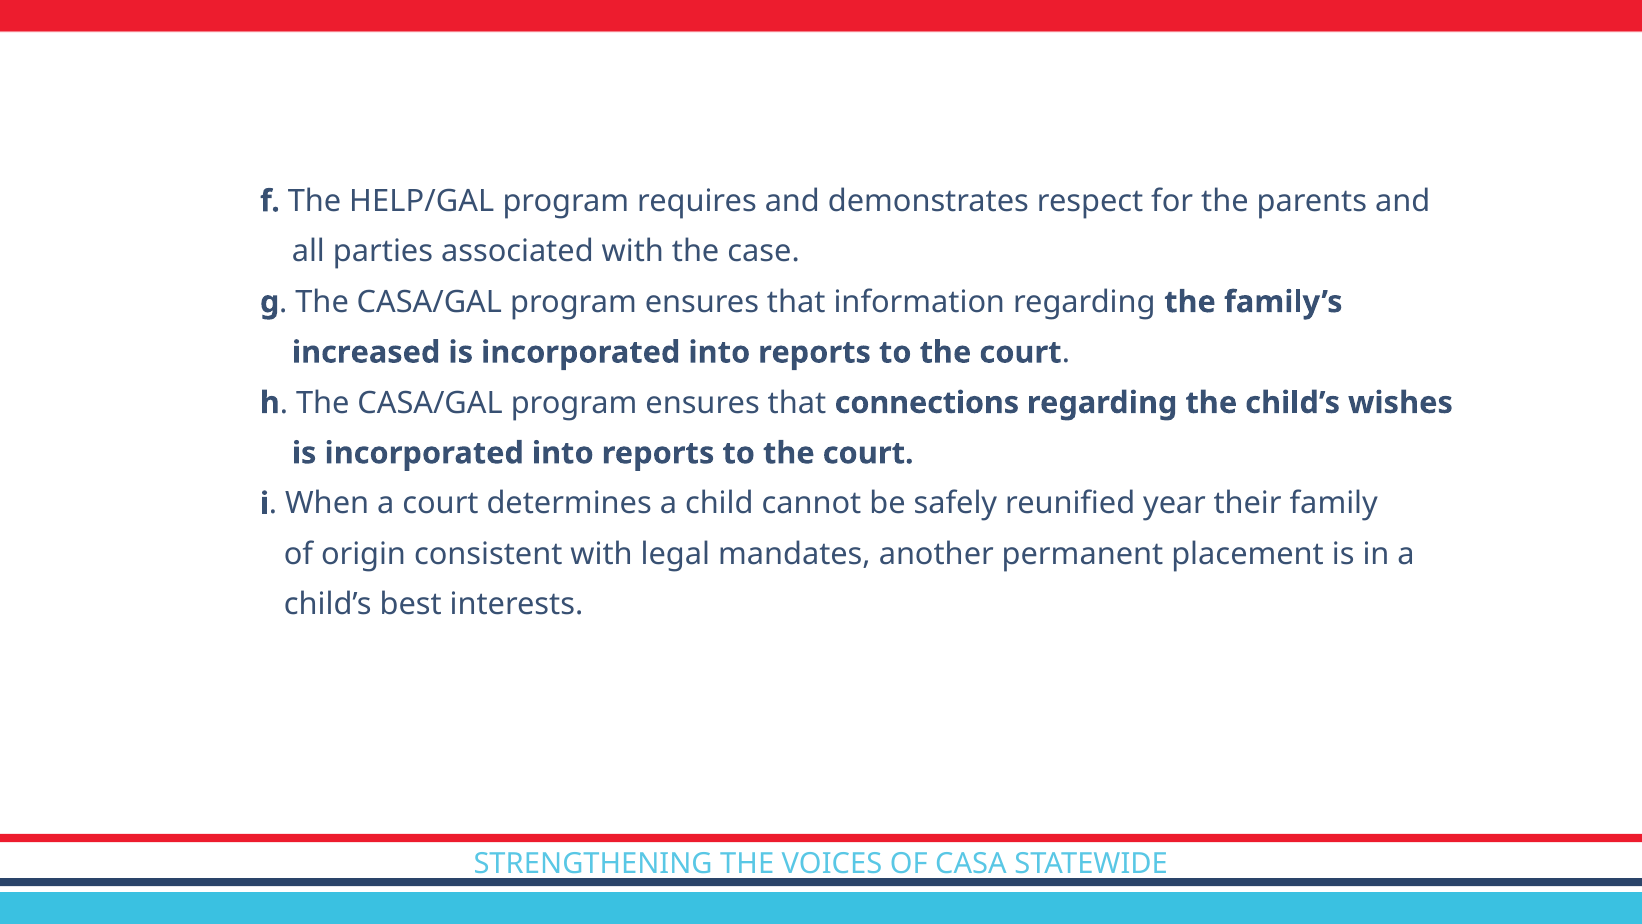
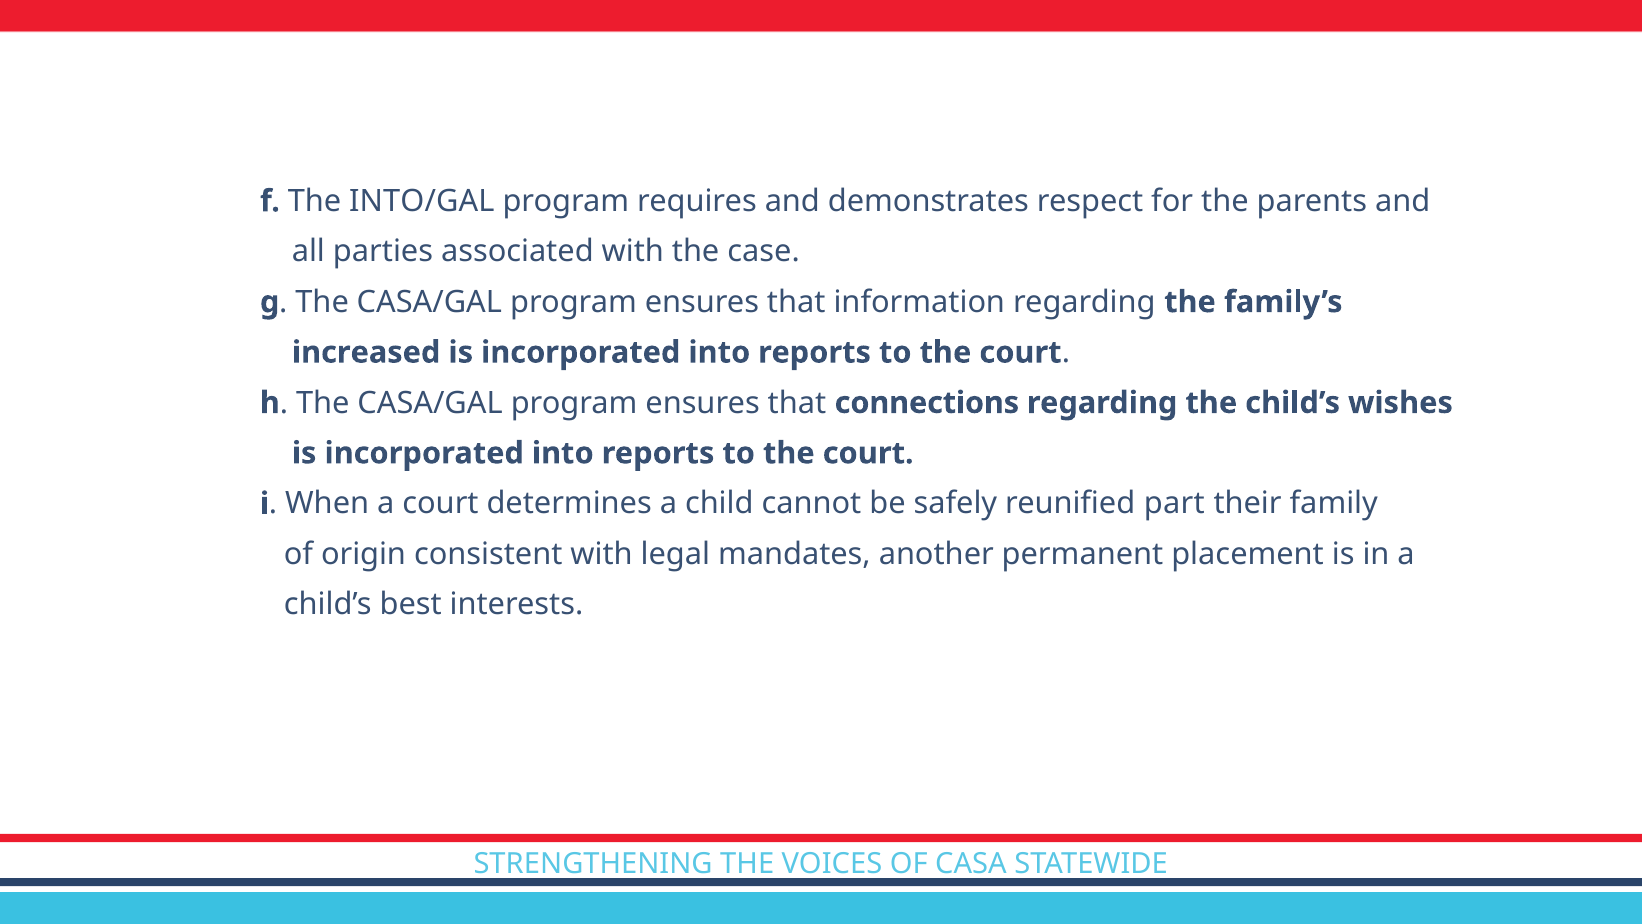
HELP/GAL: HELP/GAL -> INTO/GAL
year: year -> part
